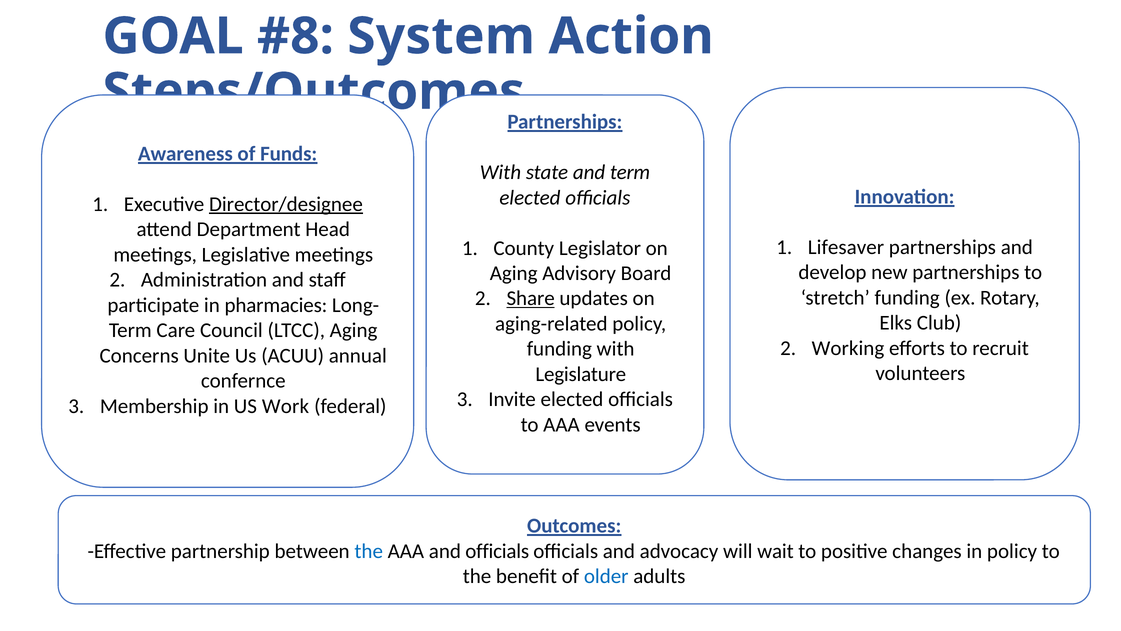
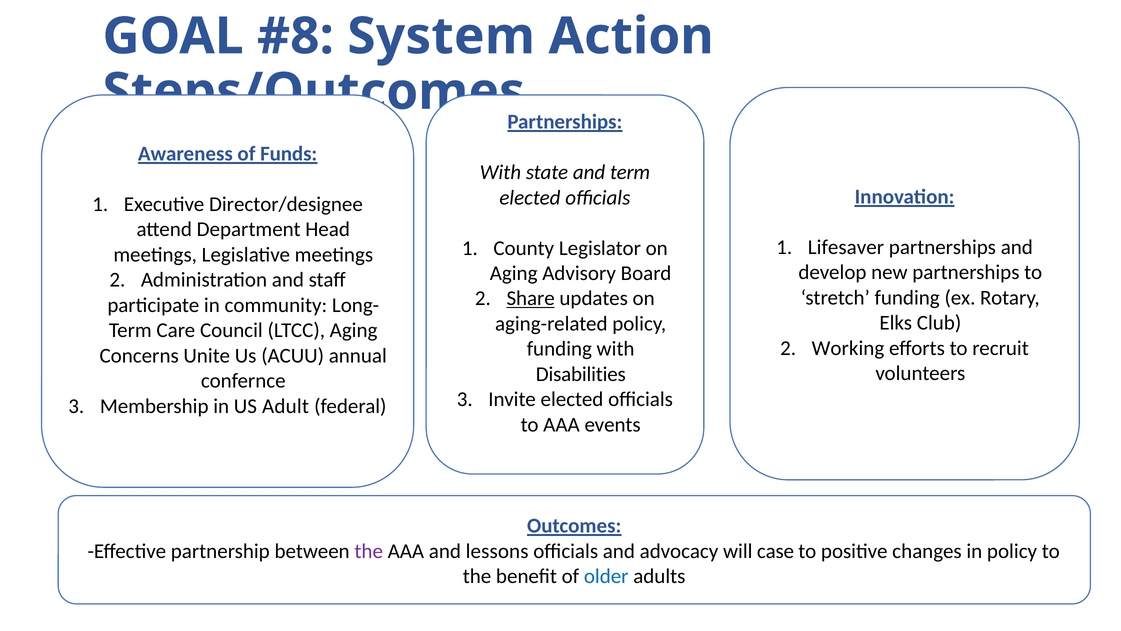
Director/designee underline: present -> none
pharmacies: pharmacies -> community
Legislature: Legislature -> Disabilities
Work: Work -> Adult
the at (369, 551) colour: blue -> purple
and officials: officials -> lessons
wait: wait -> case
